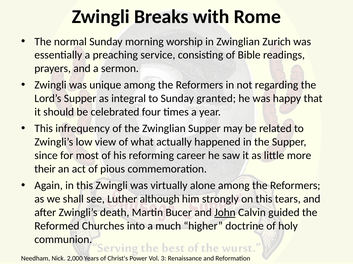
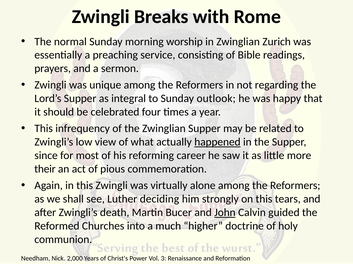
granted: granted -> outlook
happened underline: none -> present
although: although -> deciding
